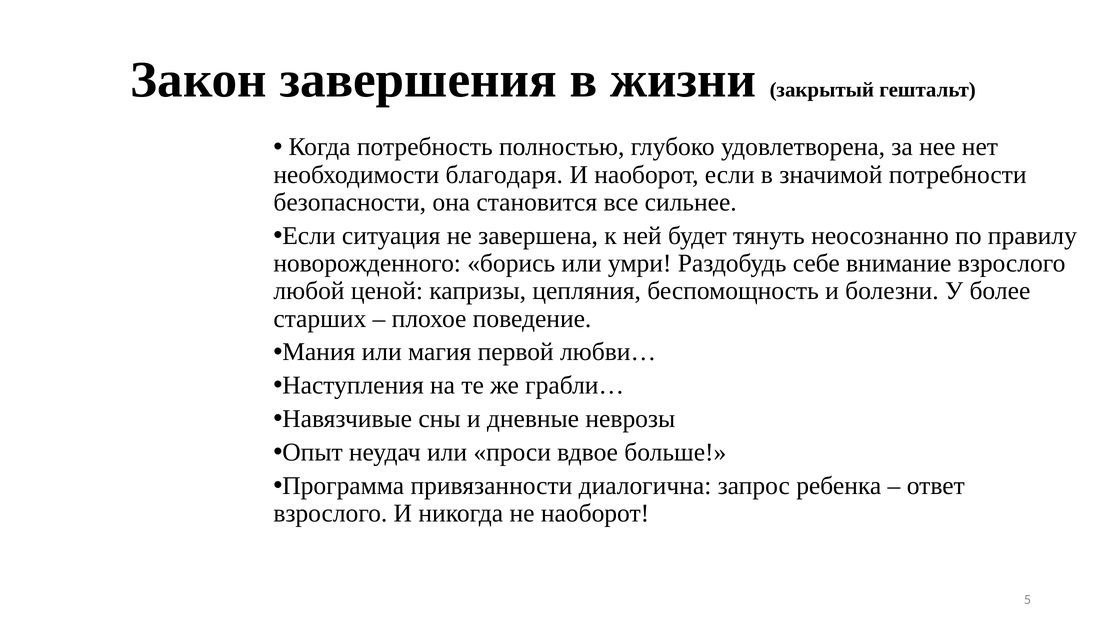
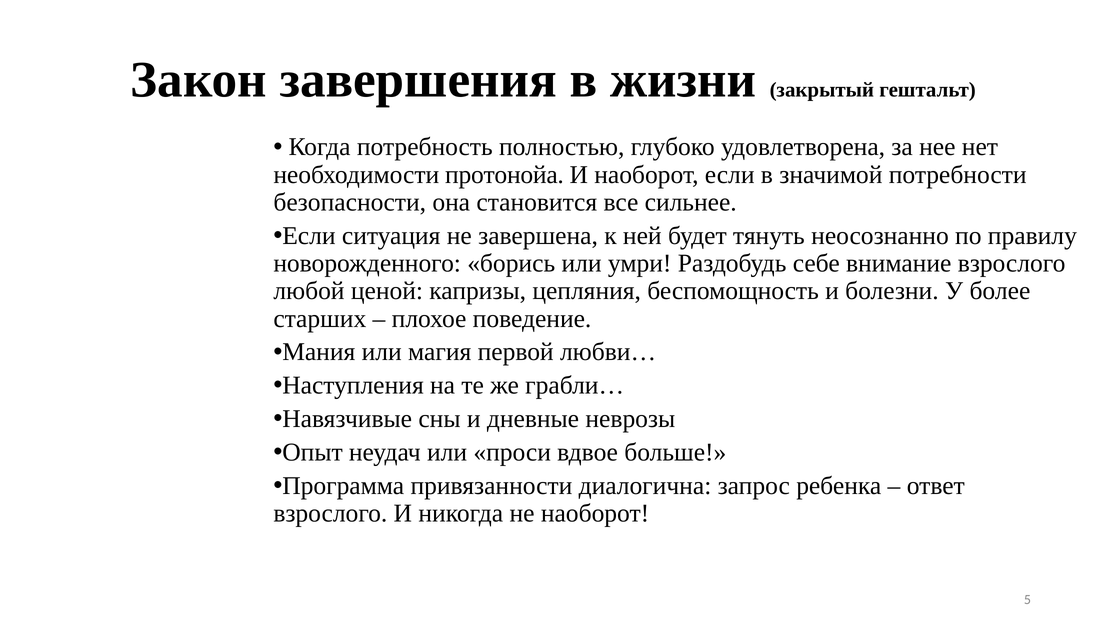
благодаря: благодаря -> протонойа
